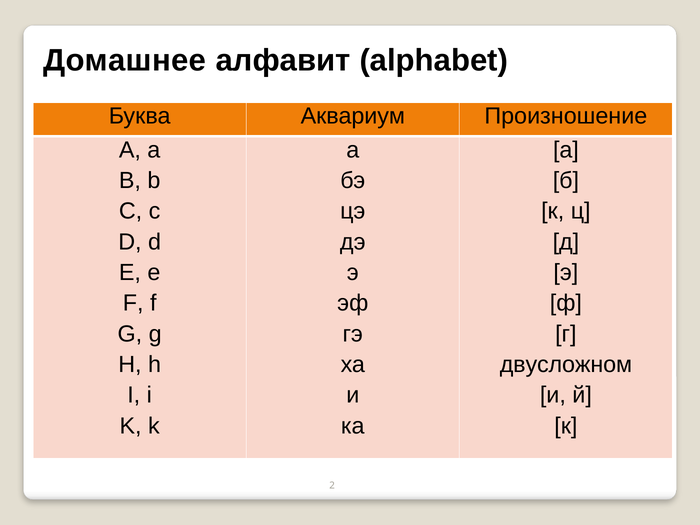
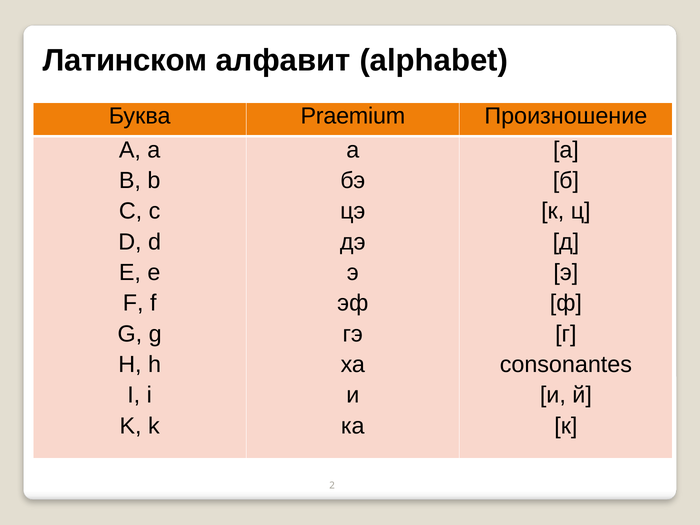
Домашнее: Домашнее -> Латинском
Аквариум: Аквариум -> Praemium
двусложном: двусложном -> consonantes
